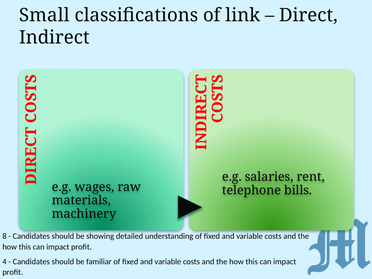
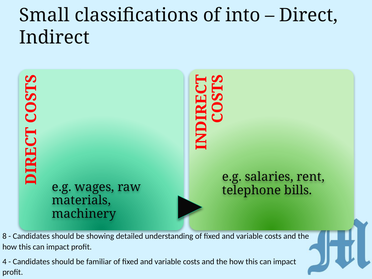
link: link -> into
